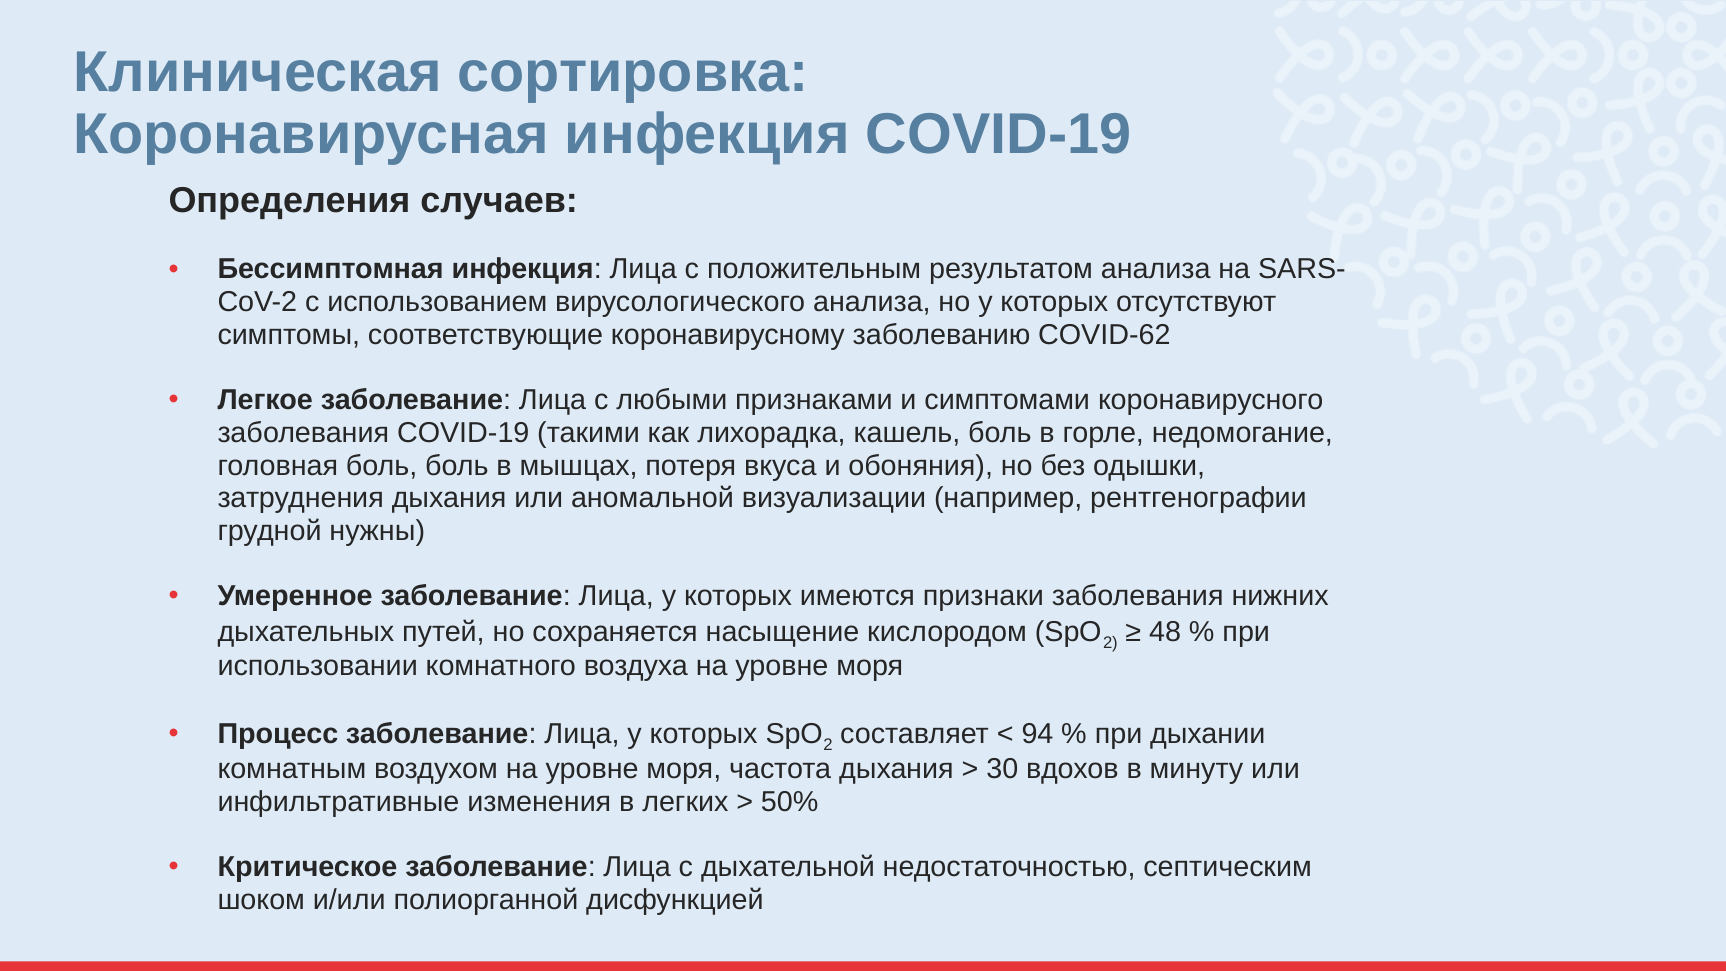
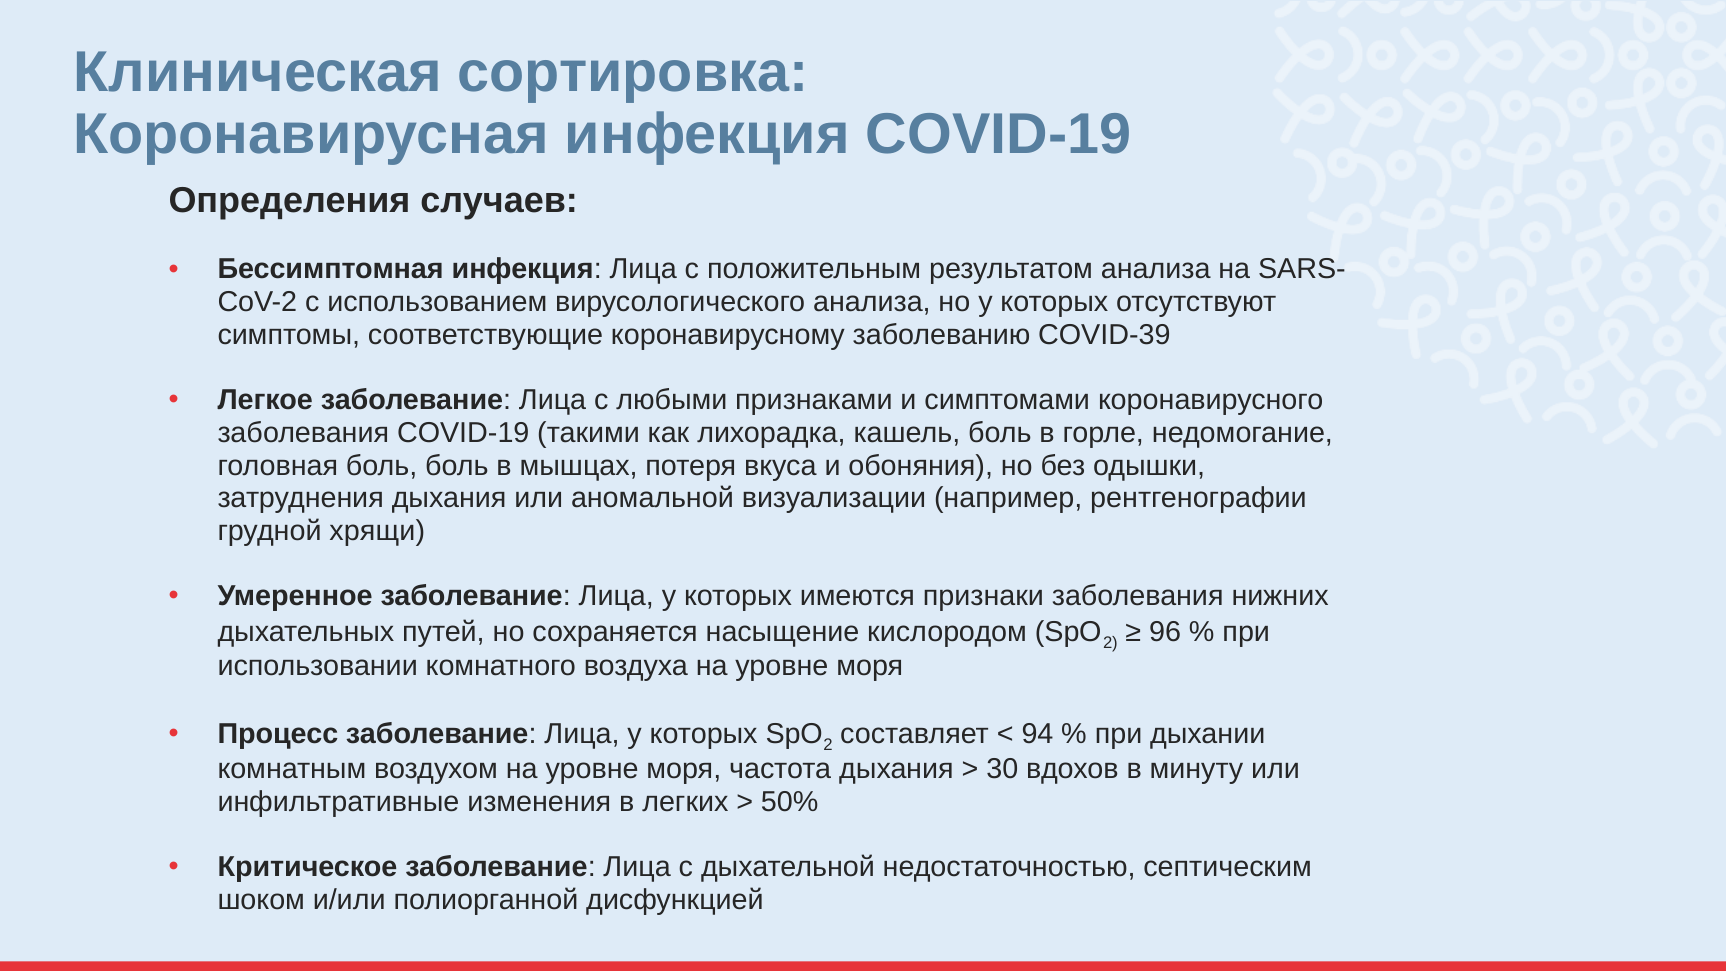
COVID-62: COVID-62 -> COVID-39
нужны: нужны -> хрящи
48: 48 -> 96
